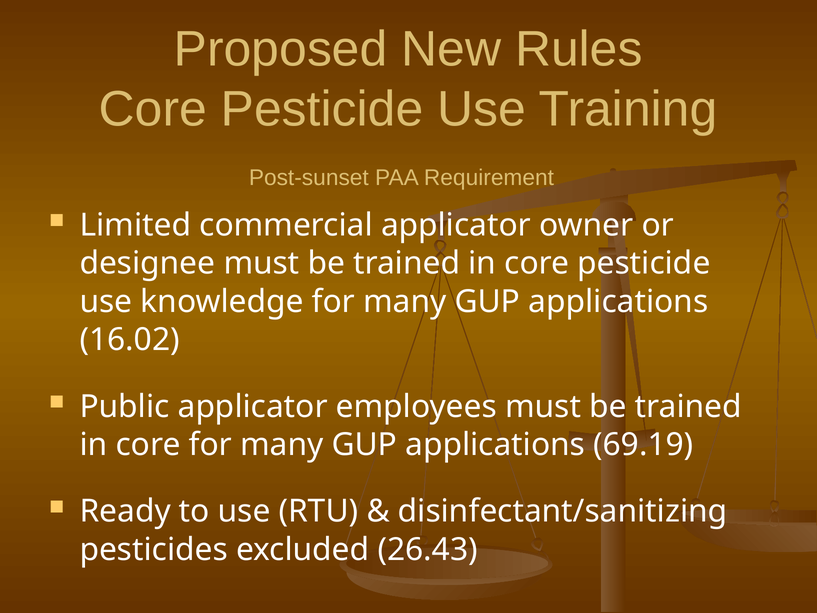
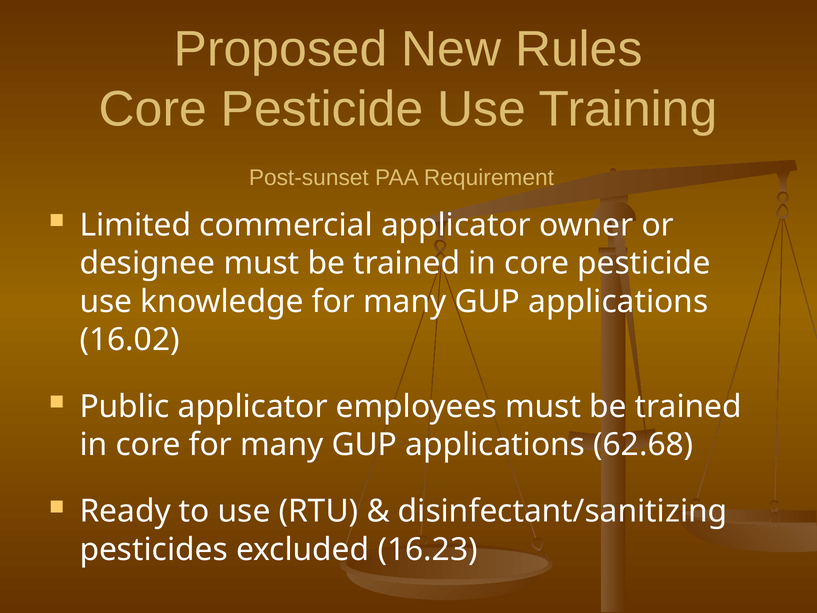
69.19: 69.19 -> 62.68
26.43: 26.43 -> 16.23
